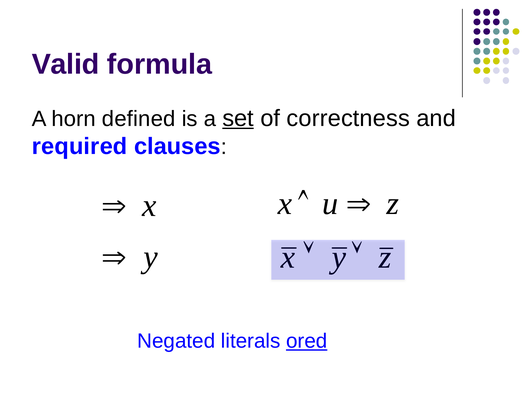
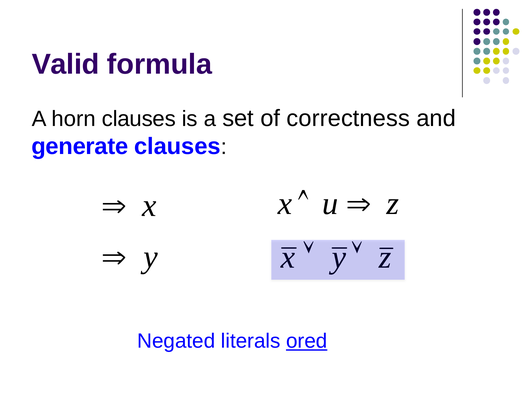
horn defined: defined -> clauses
set underline: present -> none
required: required -> generate
